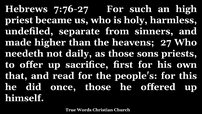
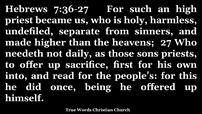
7:76-27: 7:76-27 -> 7:36-27
that: that -> into
once those: those -> being
